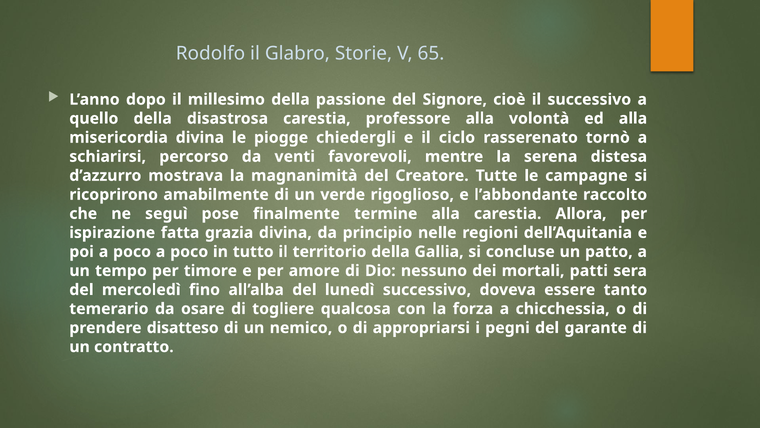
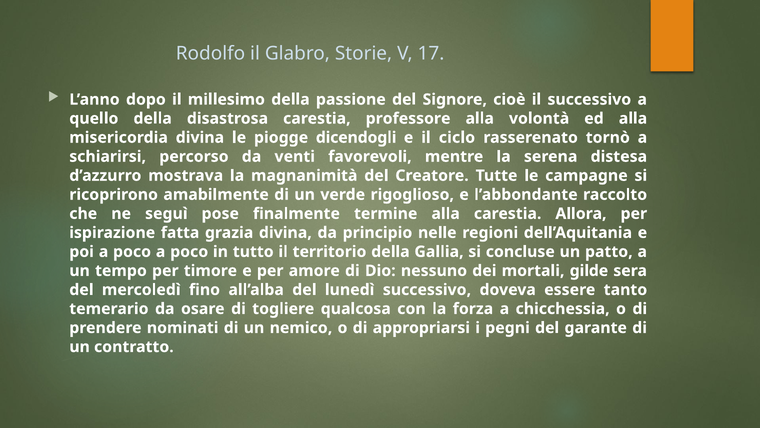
65: 65 -> 17
chiedergli: chiedergli -> dicendogli
patti: patti -> gilde
disatteso: disatteso -> nominati
